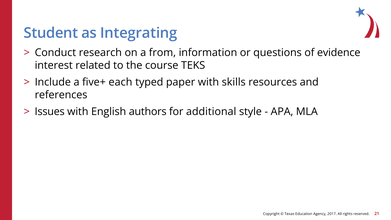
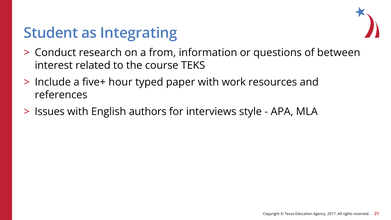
evidence: evidence -> between
each: each -> hour
skills: skills -> work
additional: additional -> interviews
